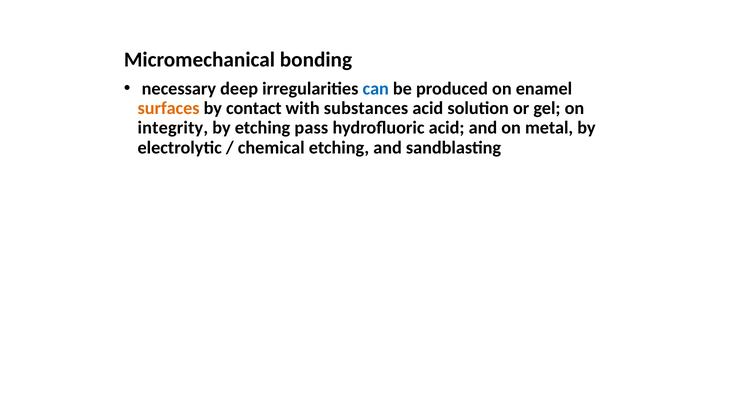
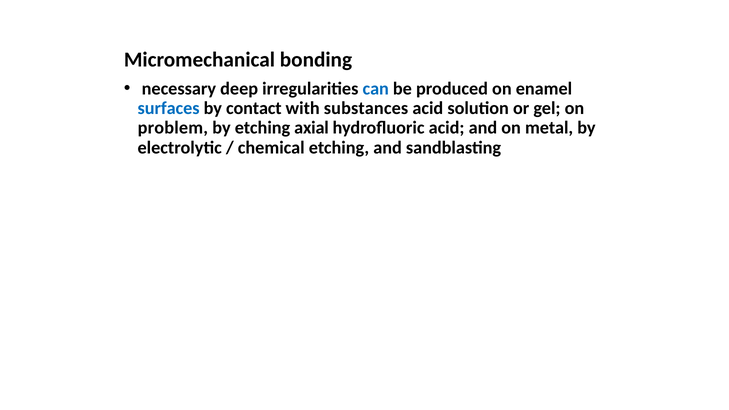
surfaces colour: orange -> blue
integrity: integrity -> problem
pass: pass -> axial
